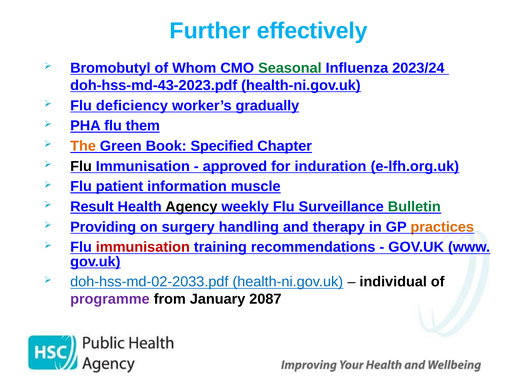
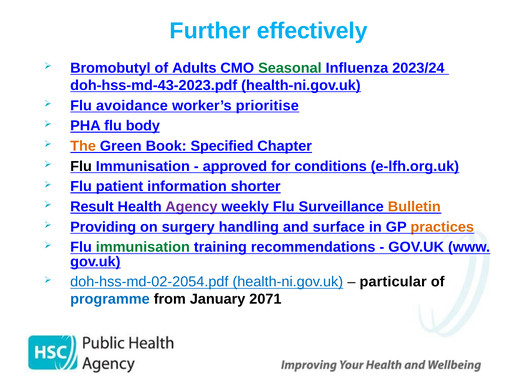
Whom: Whom -> Adults
deficiency: deficiency -> avoidance
gradually: gradually -> prioritise
them: them -> body
induration: induration -> conditions
muscle: muscle -> shorter
Agency colour: black -> purple
Bulletin colour: green -> orange
therapy: therapy -> surface
immunisation at (143, 247) colour: red -> green
doh-hss-md-02-2033.pdf: doh-hss-md-02-2033.pdf -> doh-hss-md-02-2054.pdf
individual: individual -> particular
programme colour: purple -> blue
2087: 2087 -> 2071
